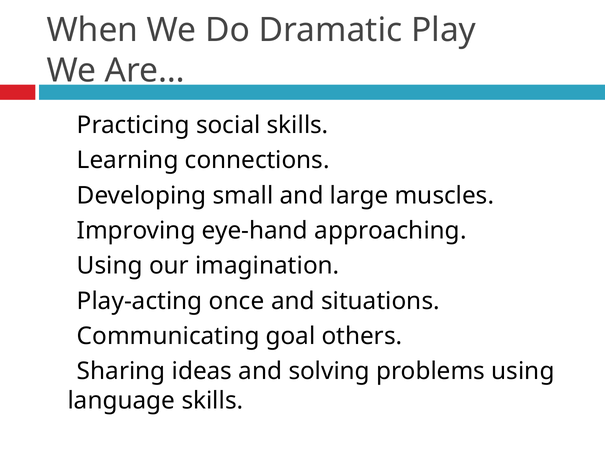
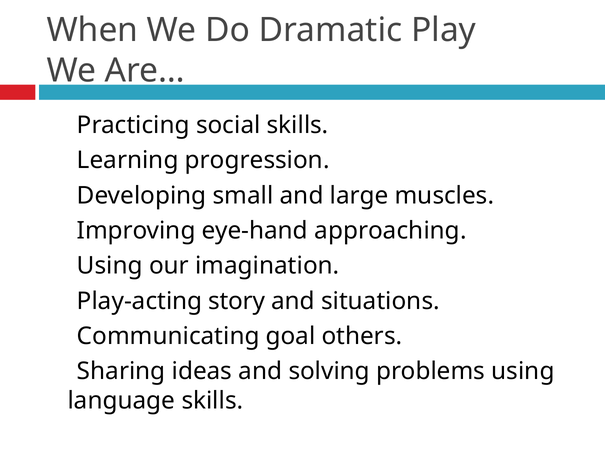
connections: connections -> progression
once: once -> story
